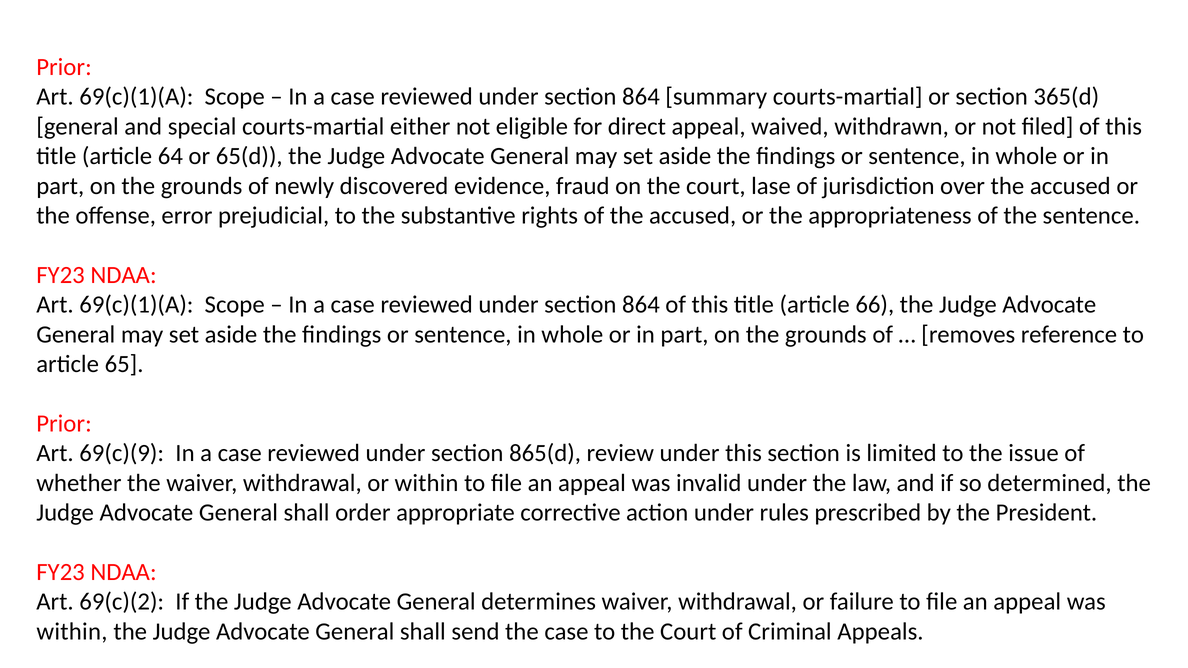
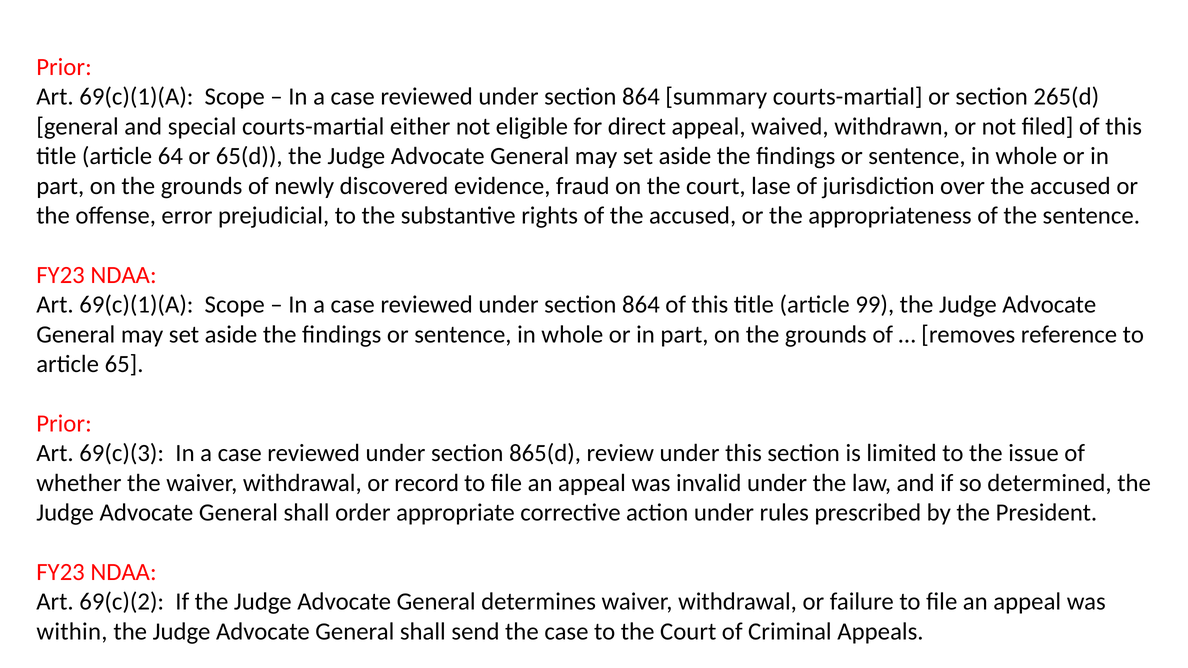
365(d: 365(d -> 265(d
66: 66 -> 99
69(c)(9: 69(c)(9 -> 69(c)(3
or within: within -> record
